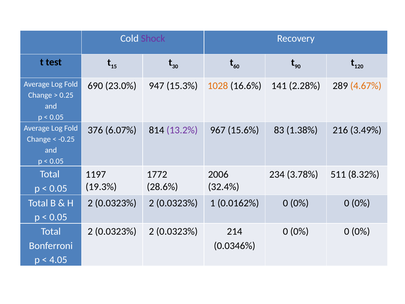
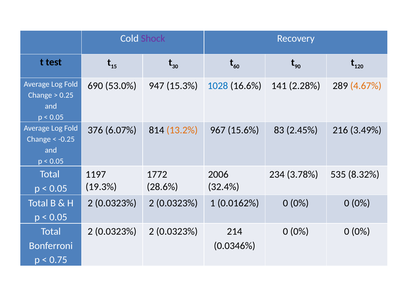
23.0%: 23.0% -> 53.0%
1028 colour: orange -> blue
13.2% colour: purple -> orange
1.38%: 1.38% -> 2.45%
511: 511 -> 535
4.05: 4.05 -> 0.75
